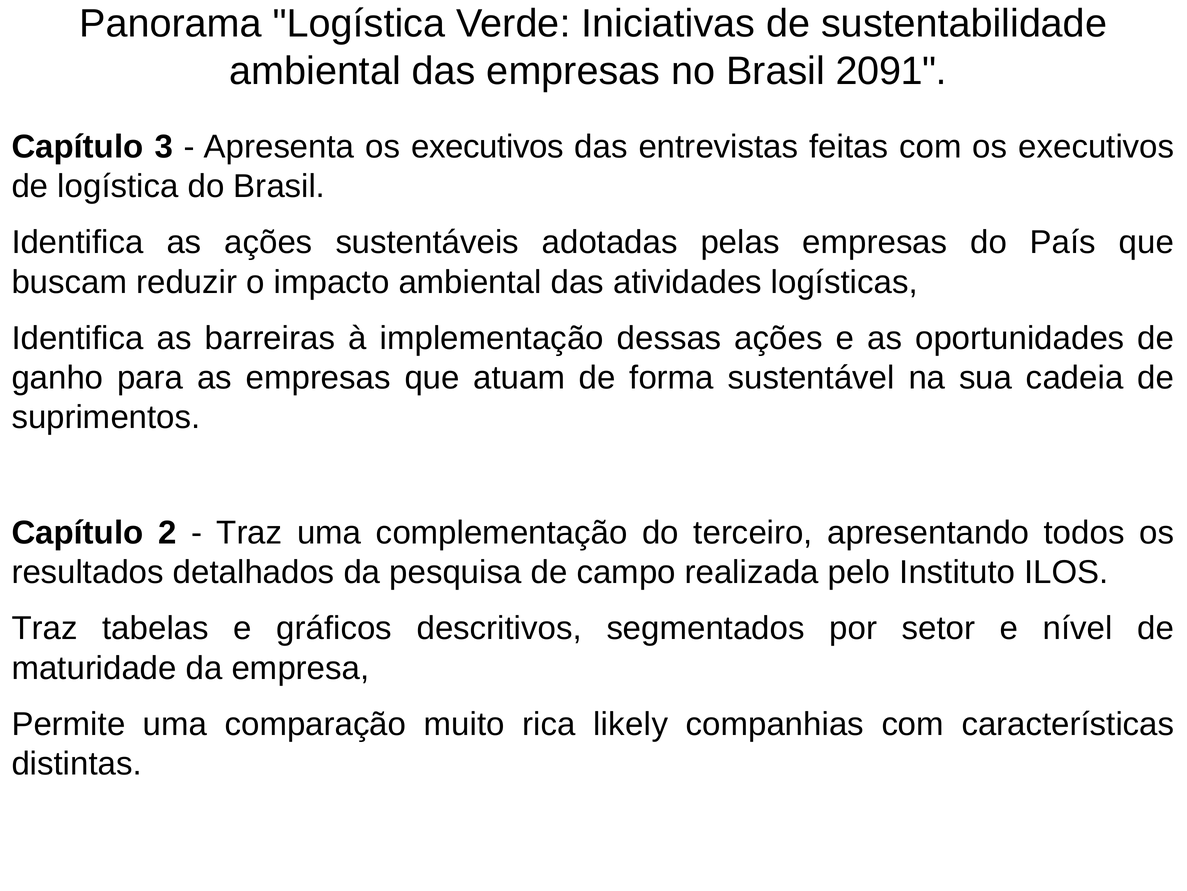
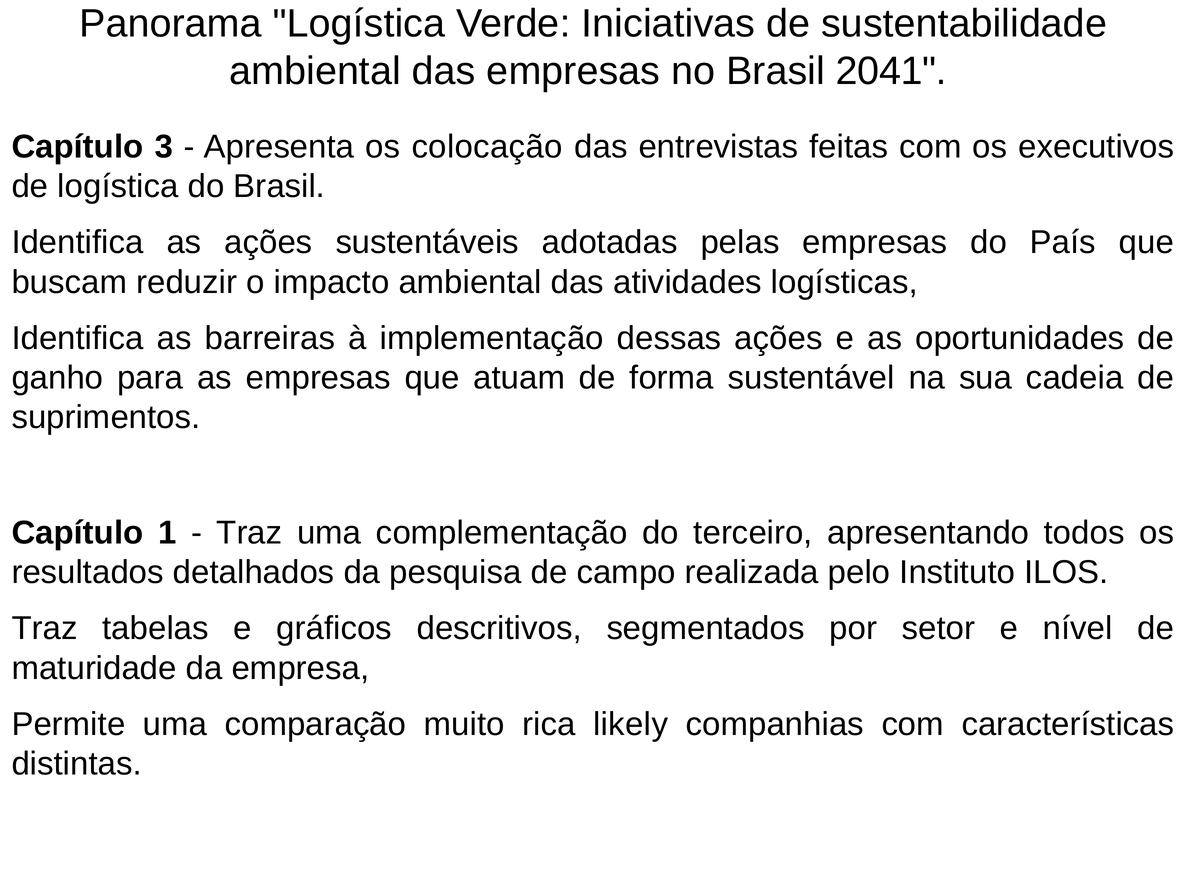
2091: 2091 -> 2041
Apresenta os executivos: executivos -> colocação
2: 2 -> 1
